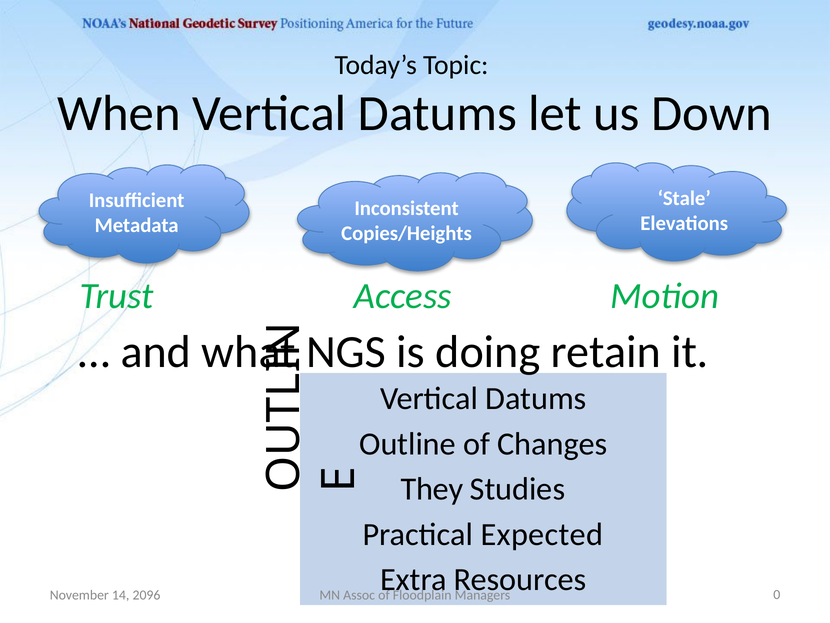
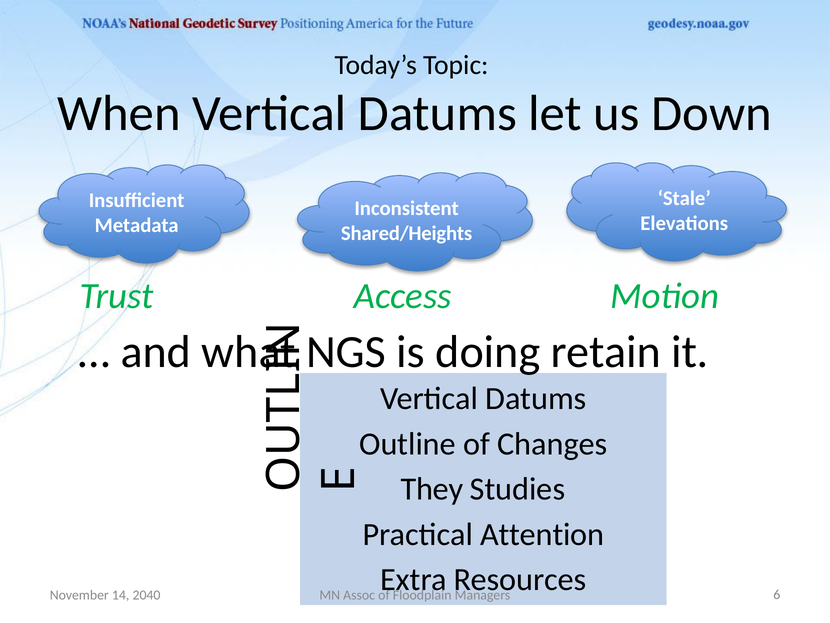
Copies/Heights: Copies/Heights -> Shared/Heights
Expected: Expected -> Attention
2096: 2096 -> 2040
0: 0 -> 6
